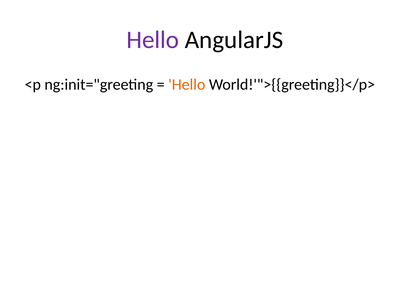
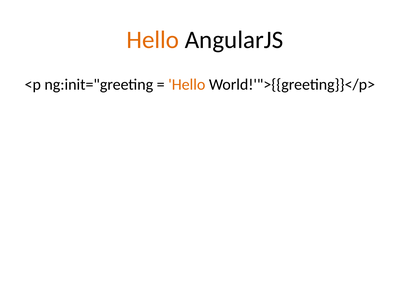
Hello at (153, 40) colour: purple -> orange
